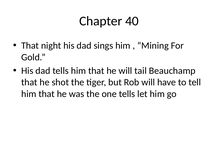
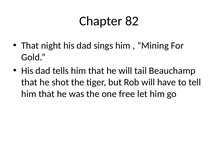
40: 40 -> 82
one tells: tells -> free
